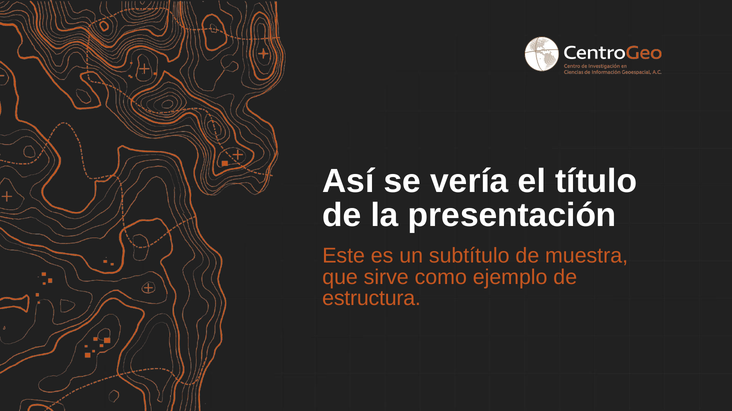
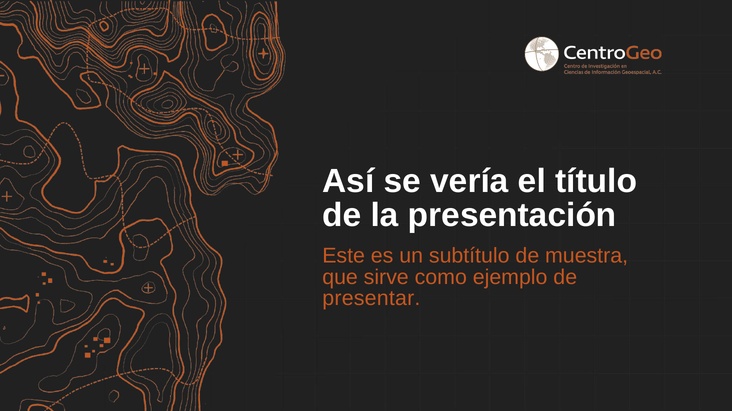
estructura: estructura -> presentar
